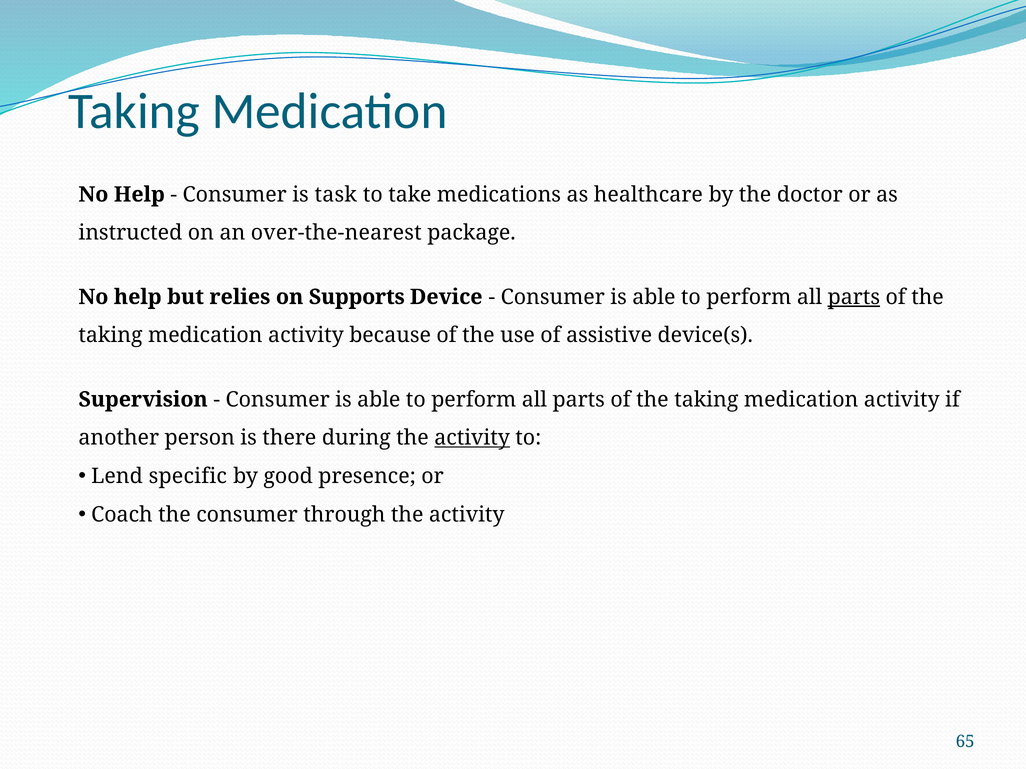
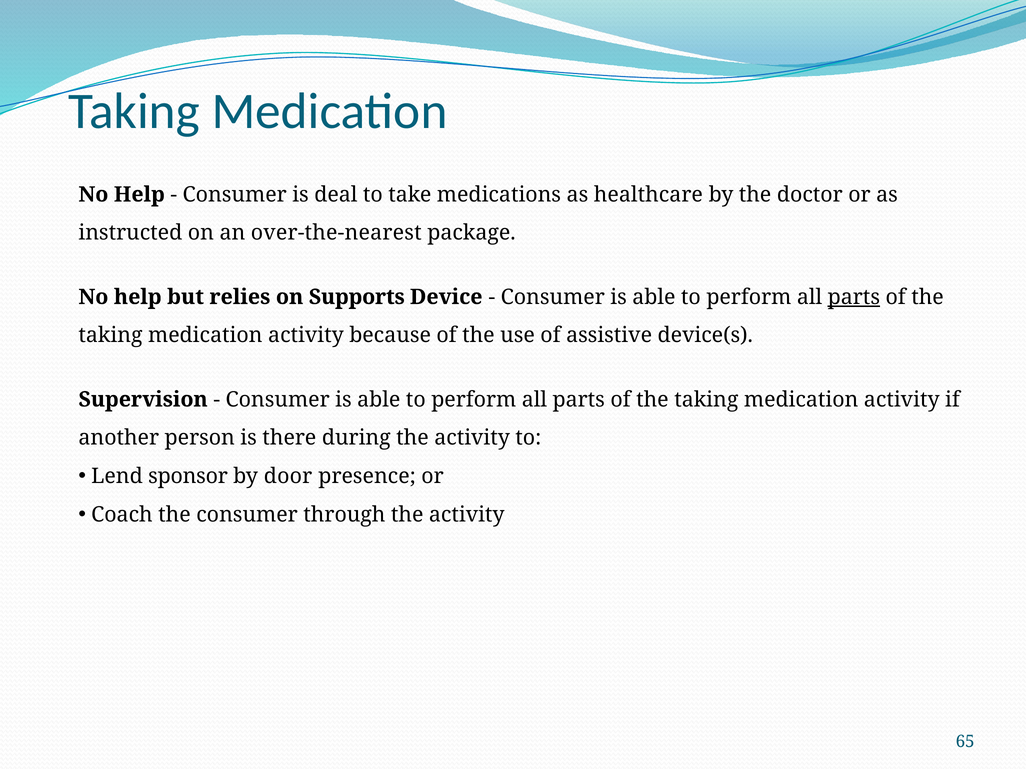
task: task -> deal
activity at (472, 438) underline: present -> none
specific: specific -> sponsor
good: good -> door
